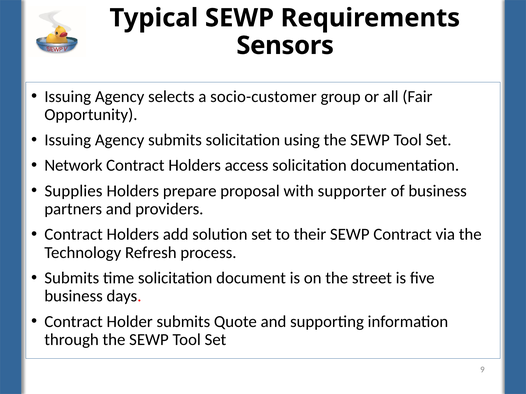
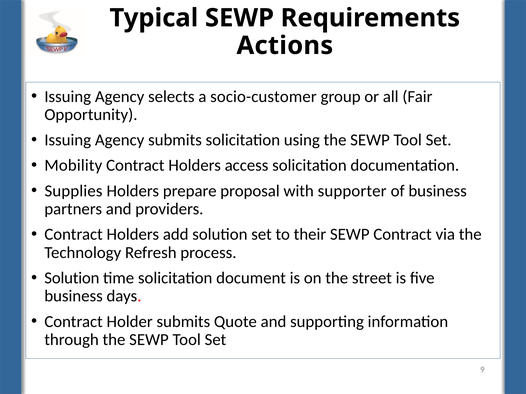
Sensors: Sensors -> Actions
Network: Network -> Mobility
Submits at (72, 278): Submits -> Solution
